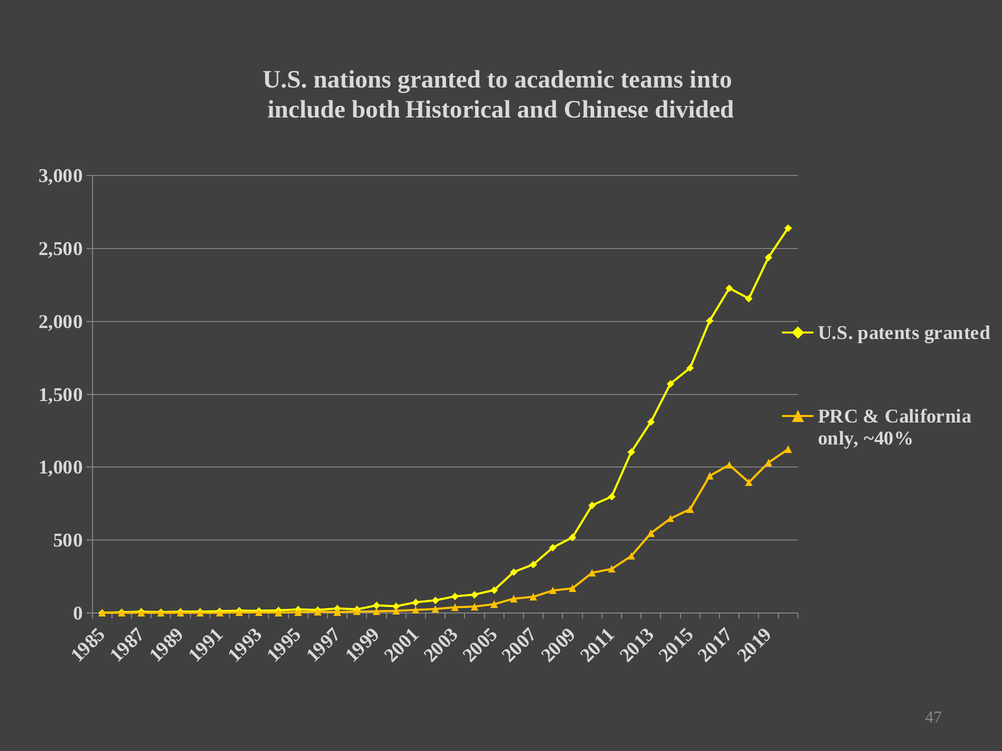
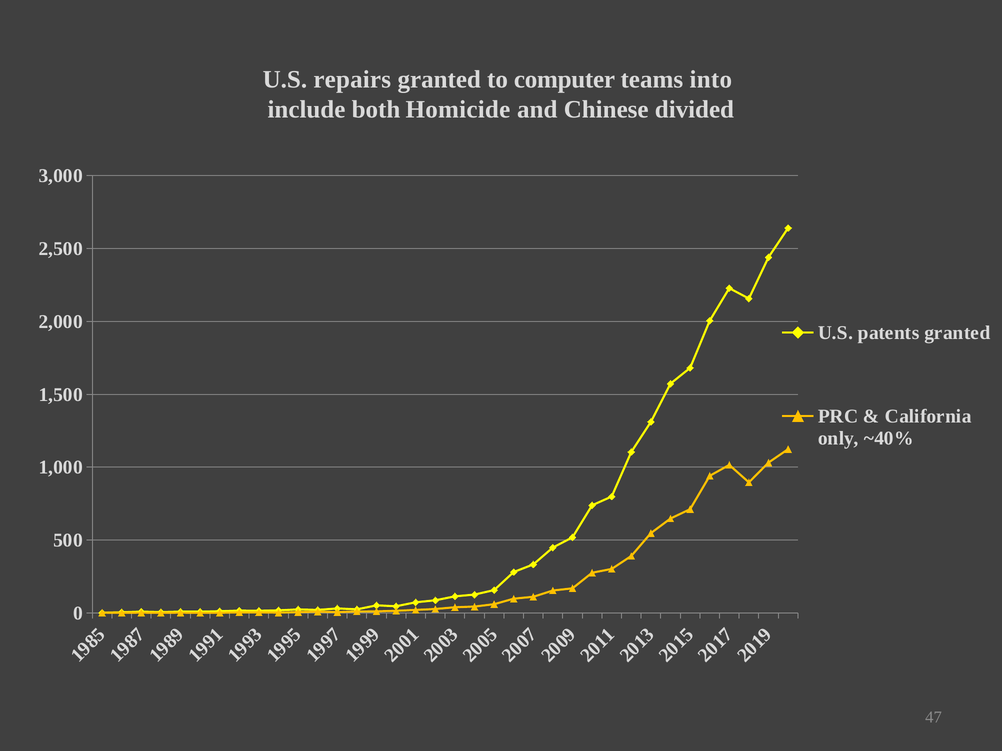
nations: nations -> repairs
academic: academic -> computer
Historical: Historical -> Homicide
